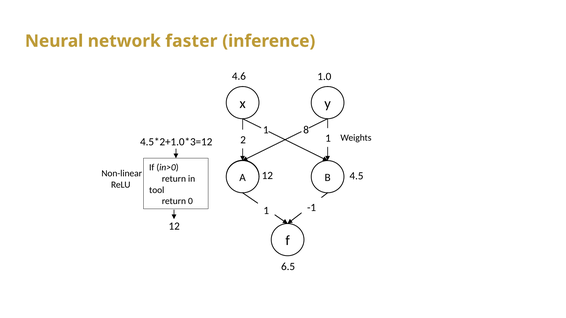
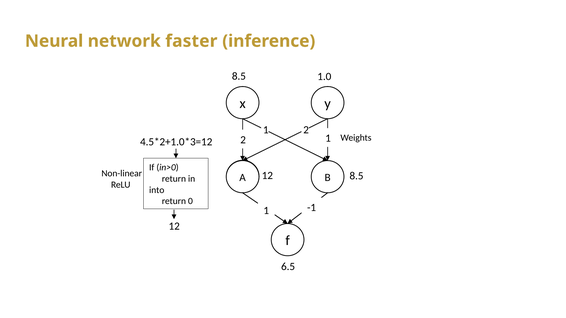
4.6 at (239, 76): 4.6 -> 8.5
1 8: 8 -> 2
4.5 at (356, 176): 4.5 -> 8.5
tool: tool -> into
